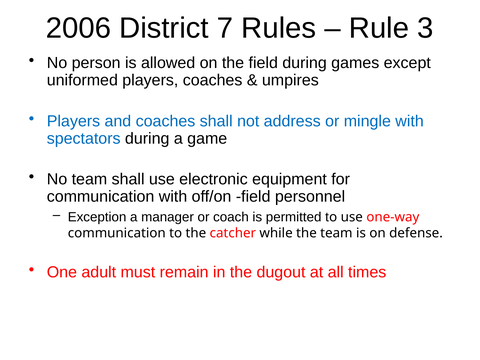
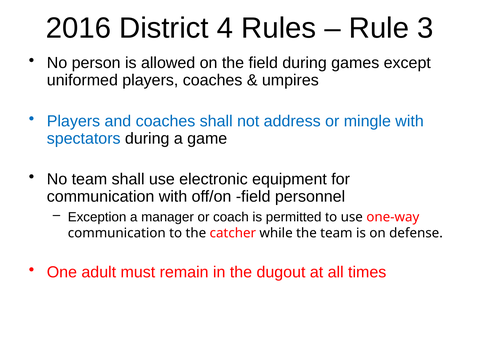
2006: 2006 -> 2016
7: 7 -> 4
